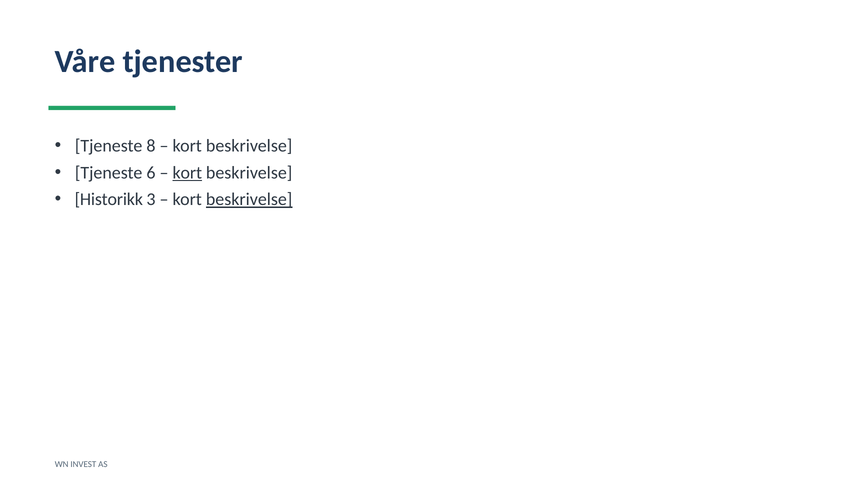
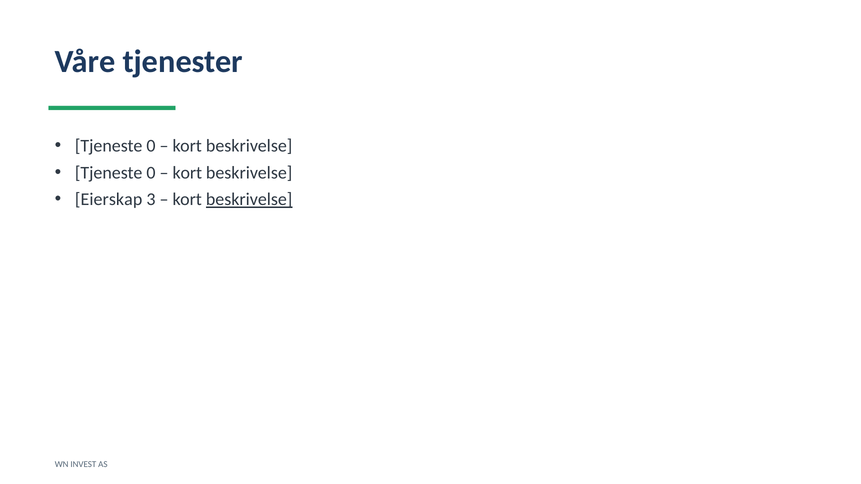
8 at (151, 146): 8 -> 0
6 at (151, 173): 6 -> 0
kort at (187, 173) underline: present -> none
Historikk: Historikk -> Eierskap
